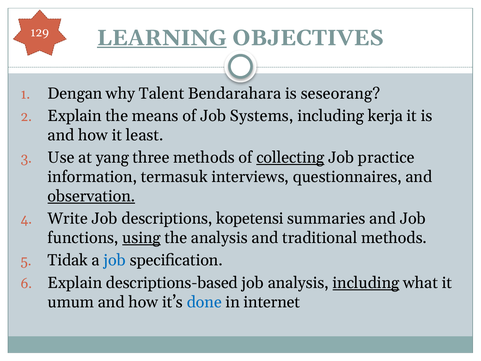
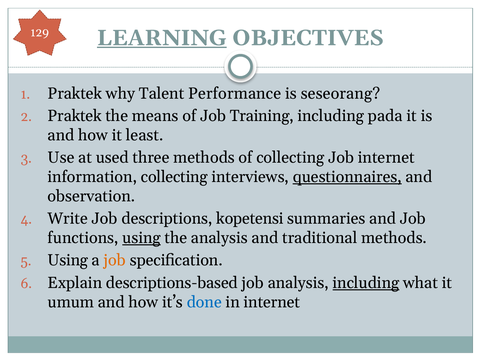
Dengan at (75, 93): Dengan -> Praktek
Bendarahara: Bendarahara -> Performance
Explain at (75, 116): Explain -> Praktek
Systems: Systems -> Training
kerja: kerja -> pada
yang: yang -> used
collecting at (290, 158) underline: present -> none
Job practice: practice -> internet
information termasuk: termasuk -> collecting
questionnaires underline: none -> present
observation underline: present -> none
Tidak at (68, 260): Tidak -> Using
job at (115, 260) colour: blue -> orange
